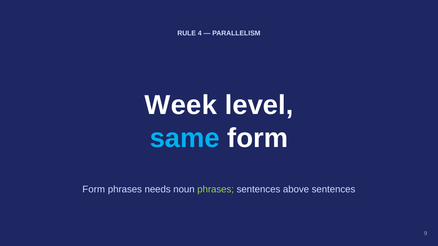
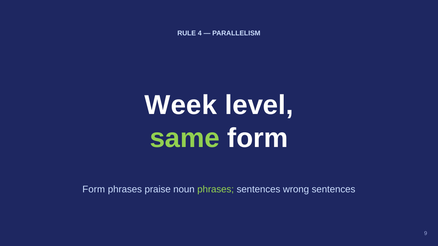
same colour: light blue -> light green
needs: needs -> praise
above: above -> wrong
